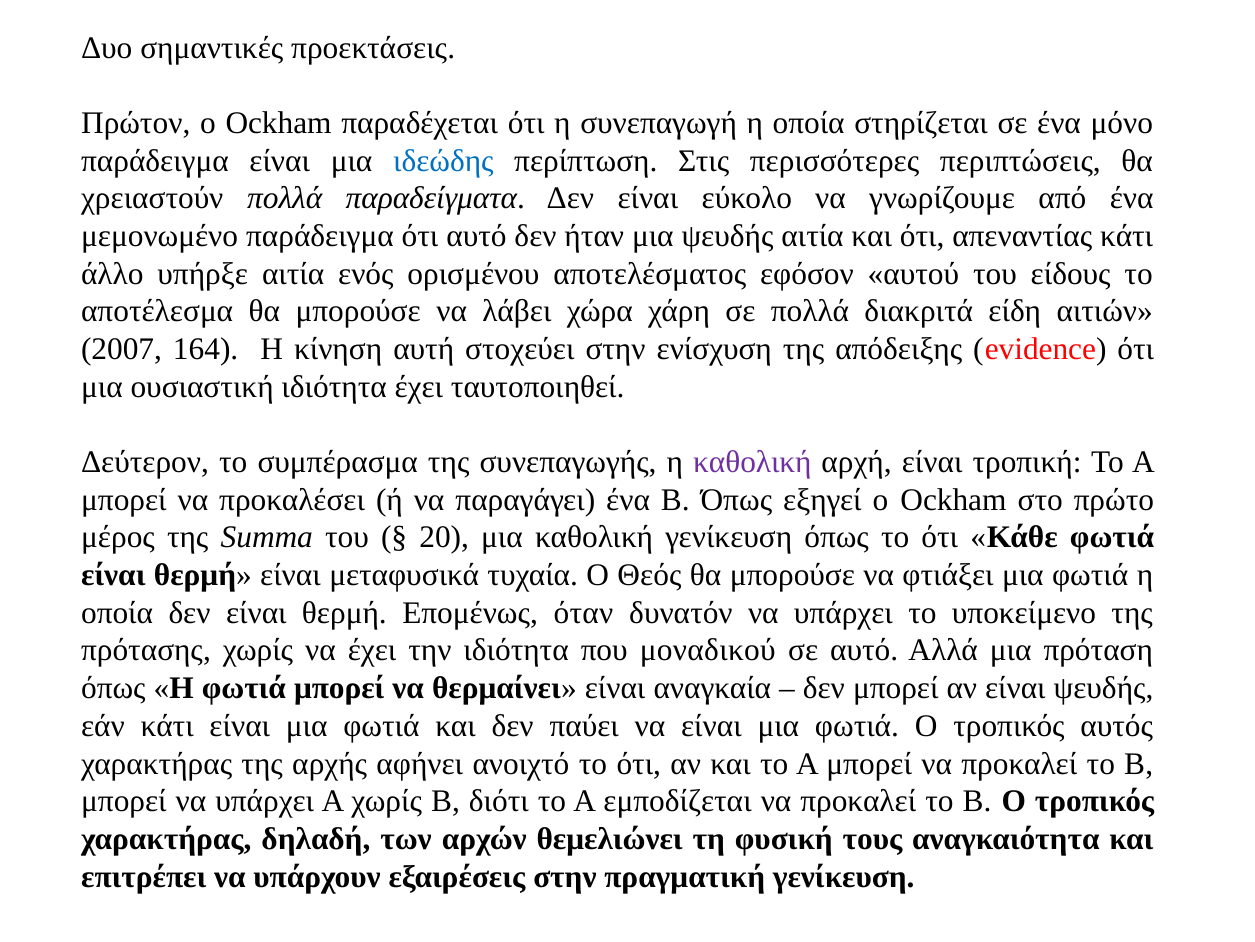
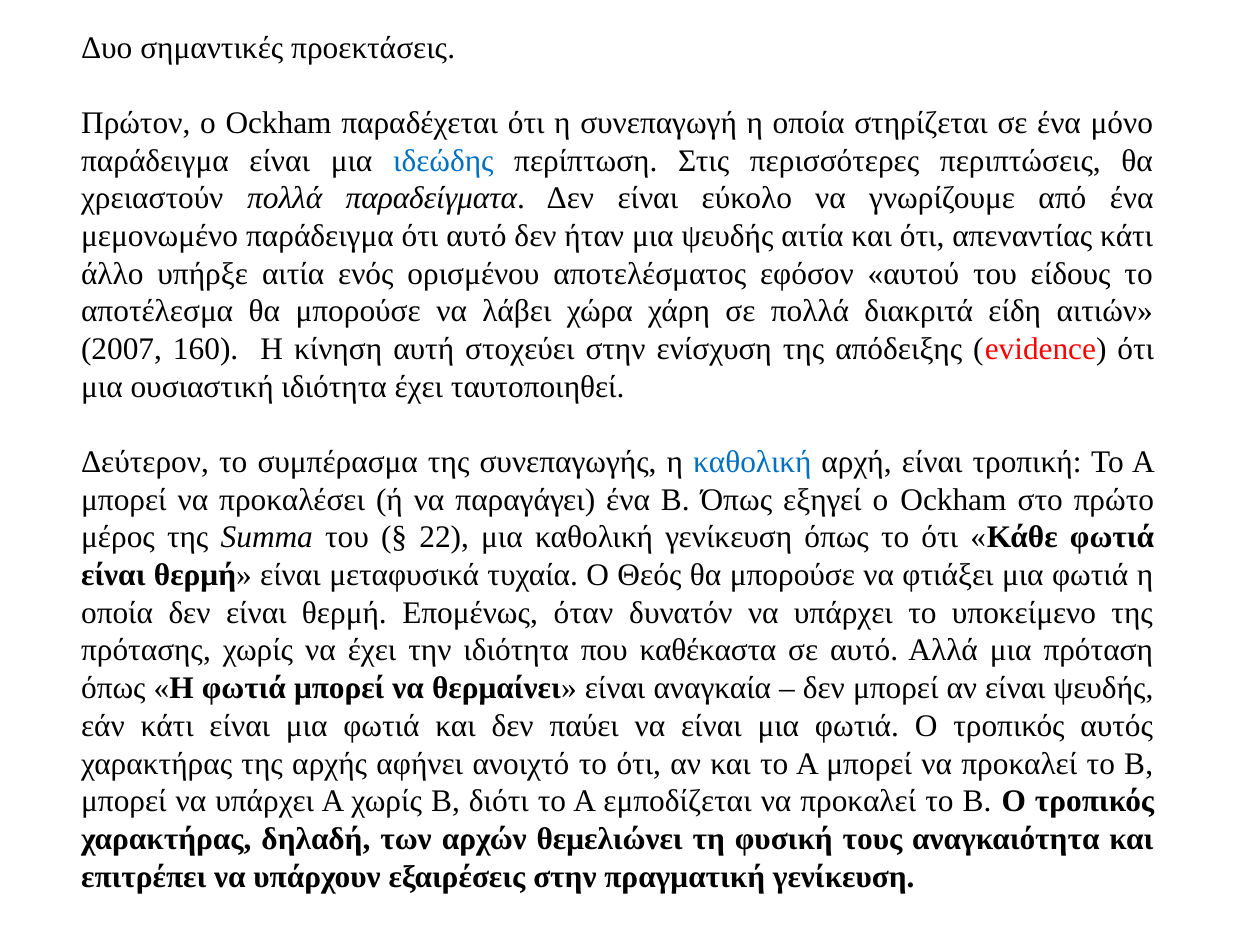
164: 164 -> 160
καθολική at (752, 462) colour: purple -> blue
20: 20 -> 22
μοναδικού: μοναδικού -> καθέκαστα
